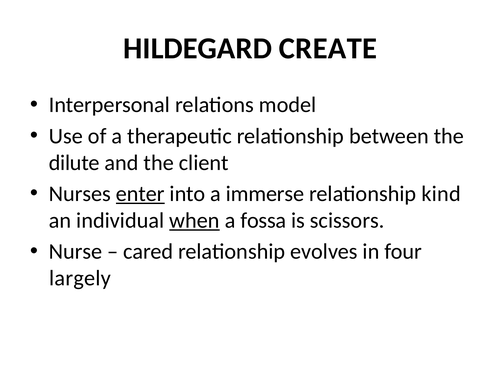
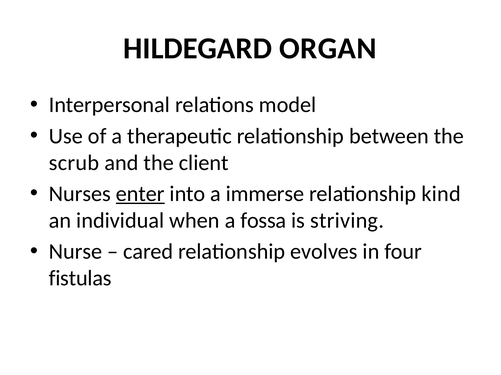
CREATE: CREATE -> ORGAN
dilute: dilute -> scrub
when underline: present -> none
scissors: scissors -> striving
largely: largely -> fistulas
